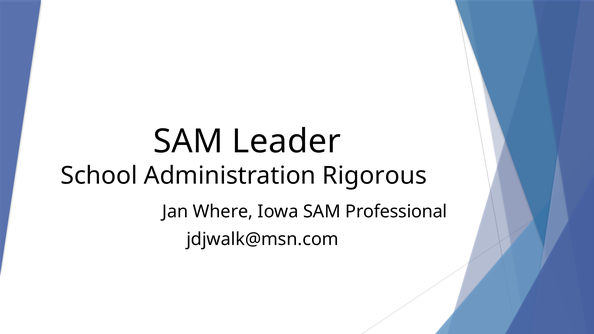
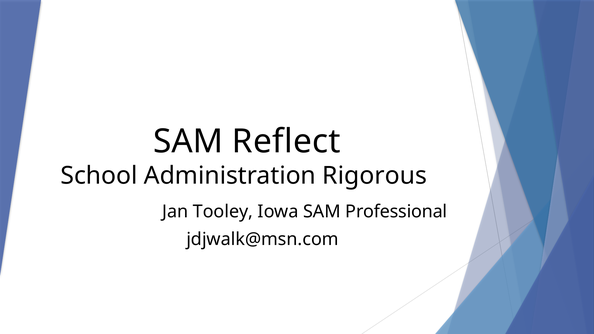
Leader: Leader -> Reflect
Where: Where -> Tooley
